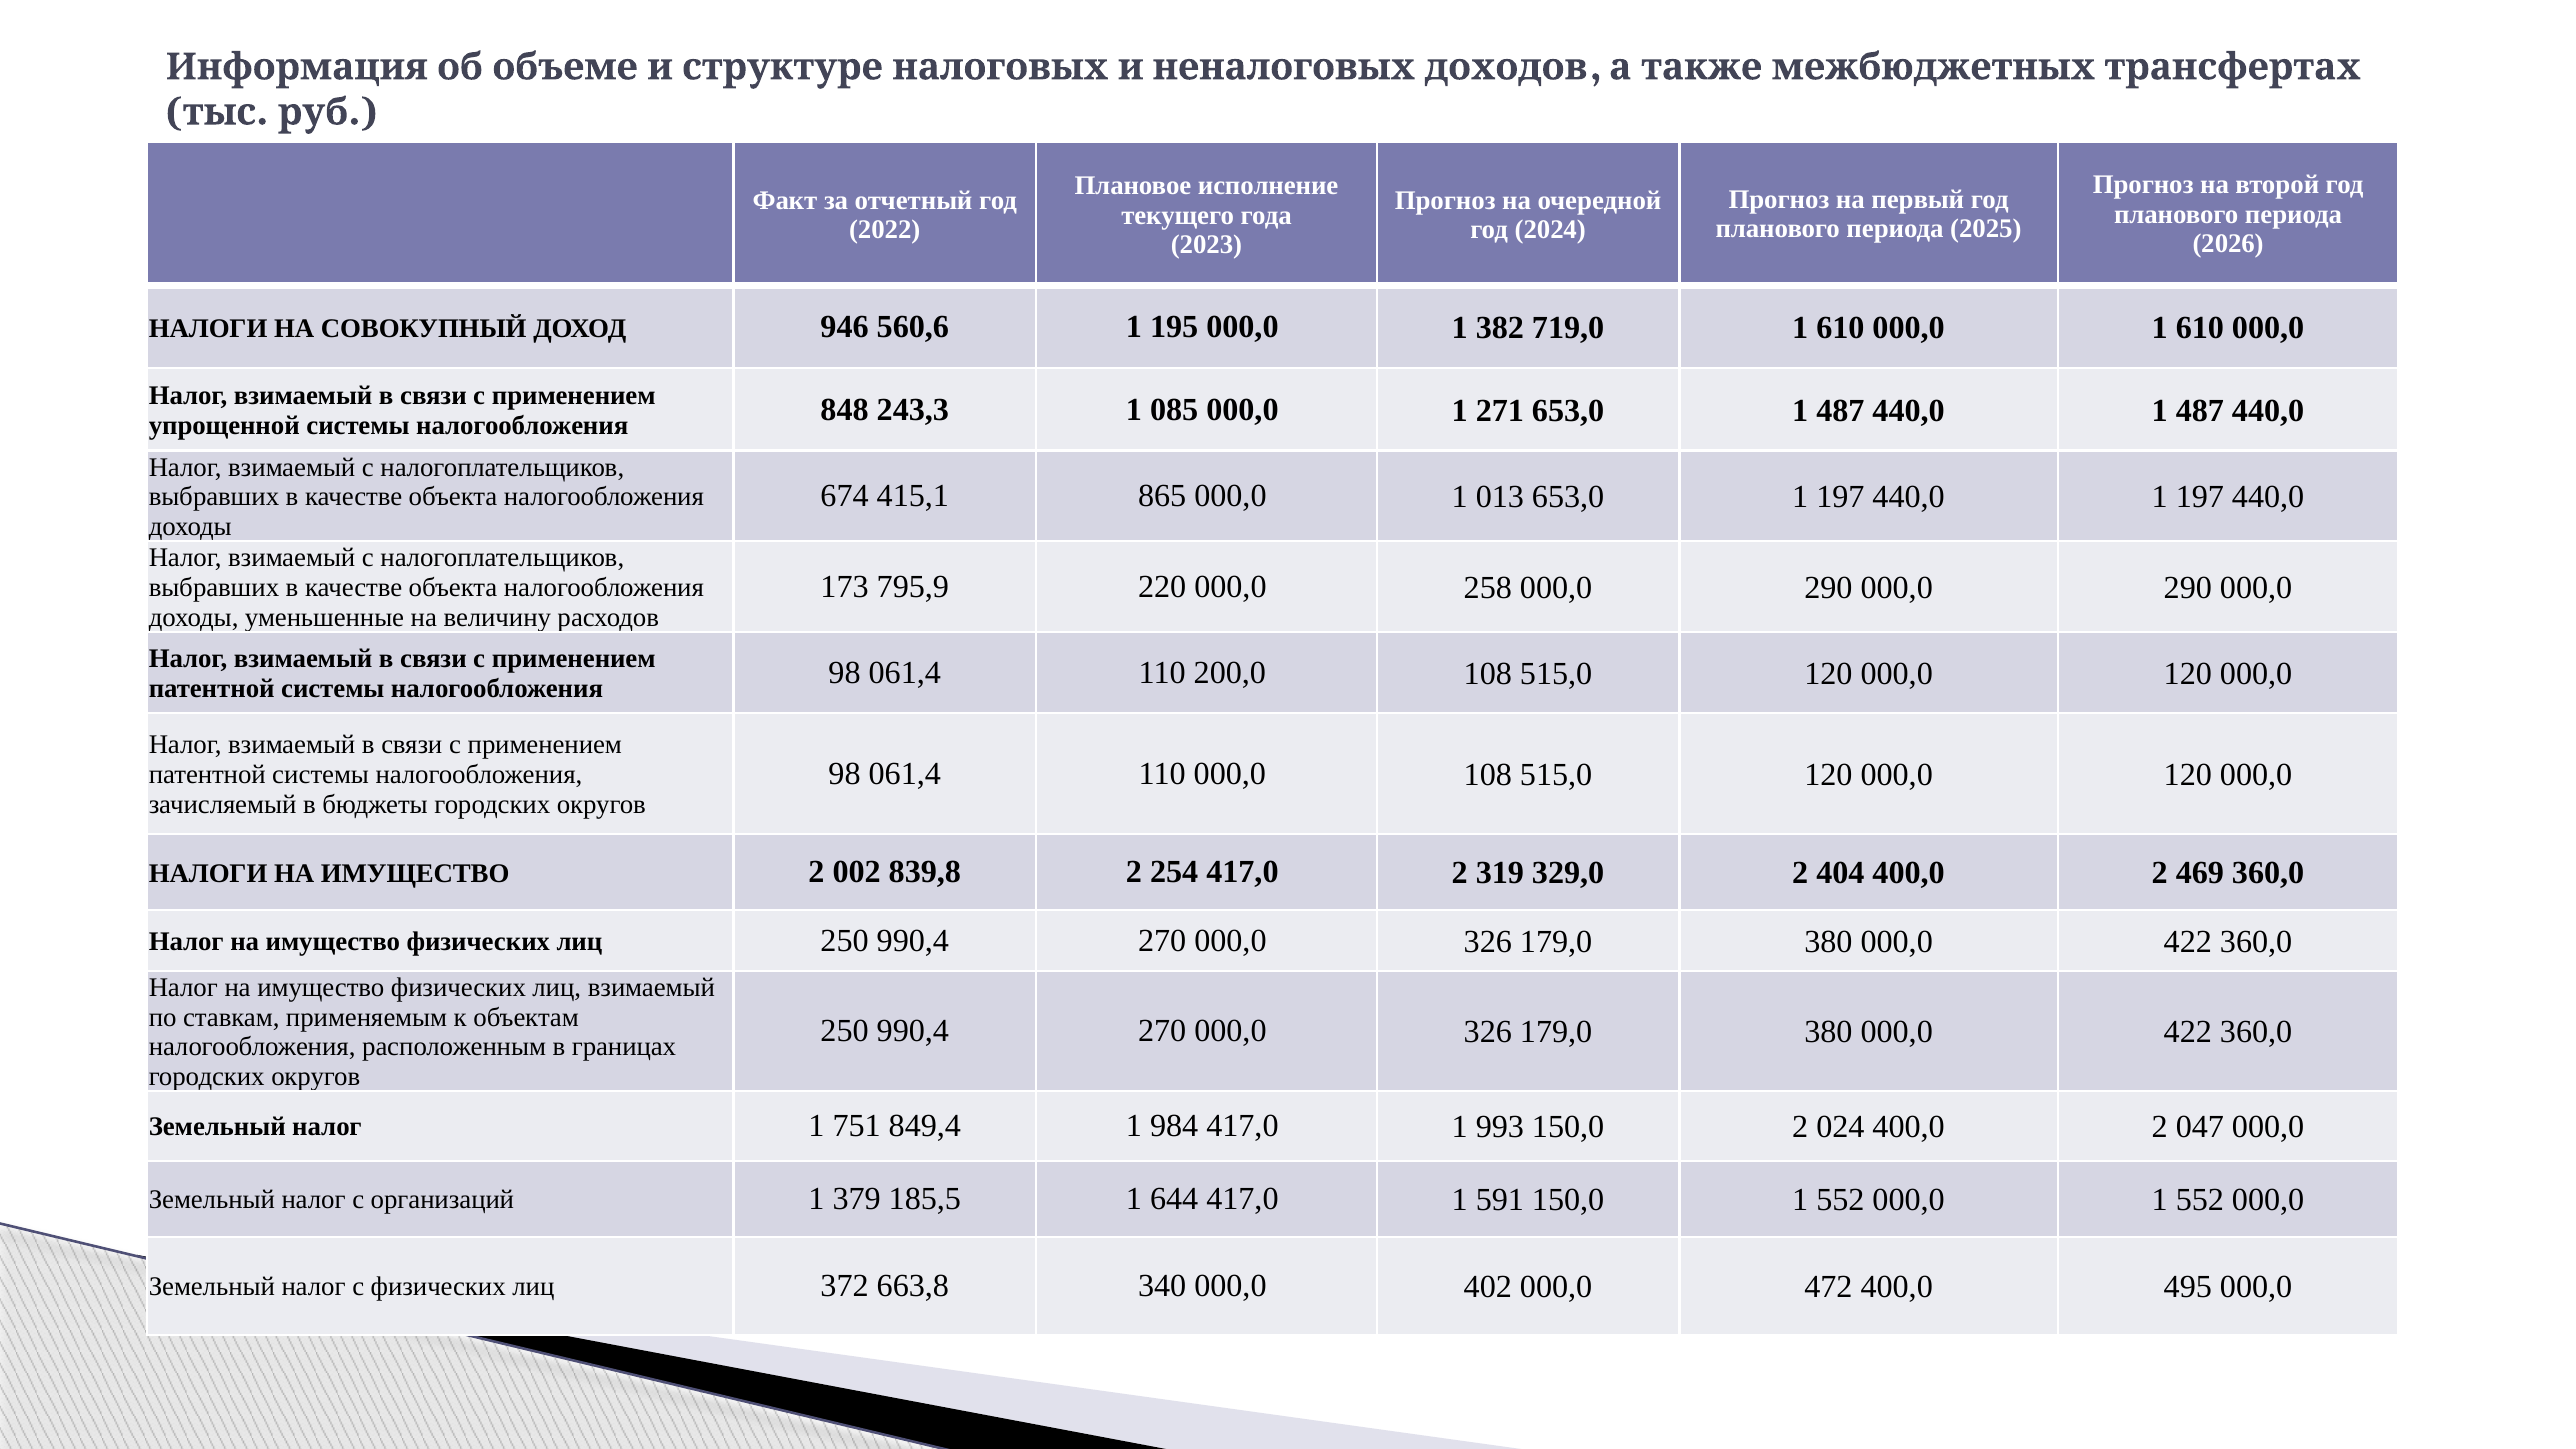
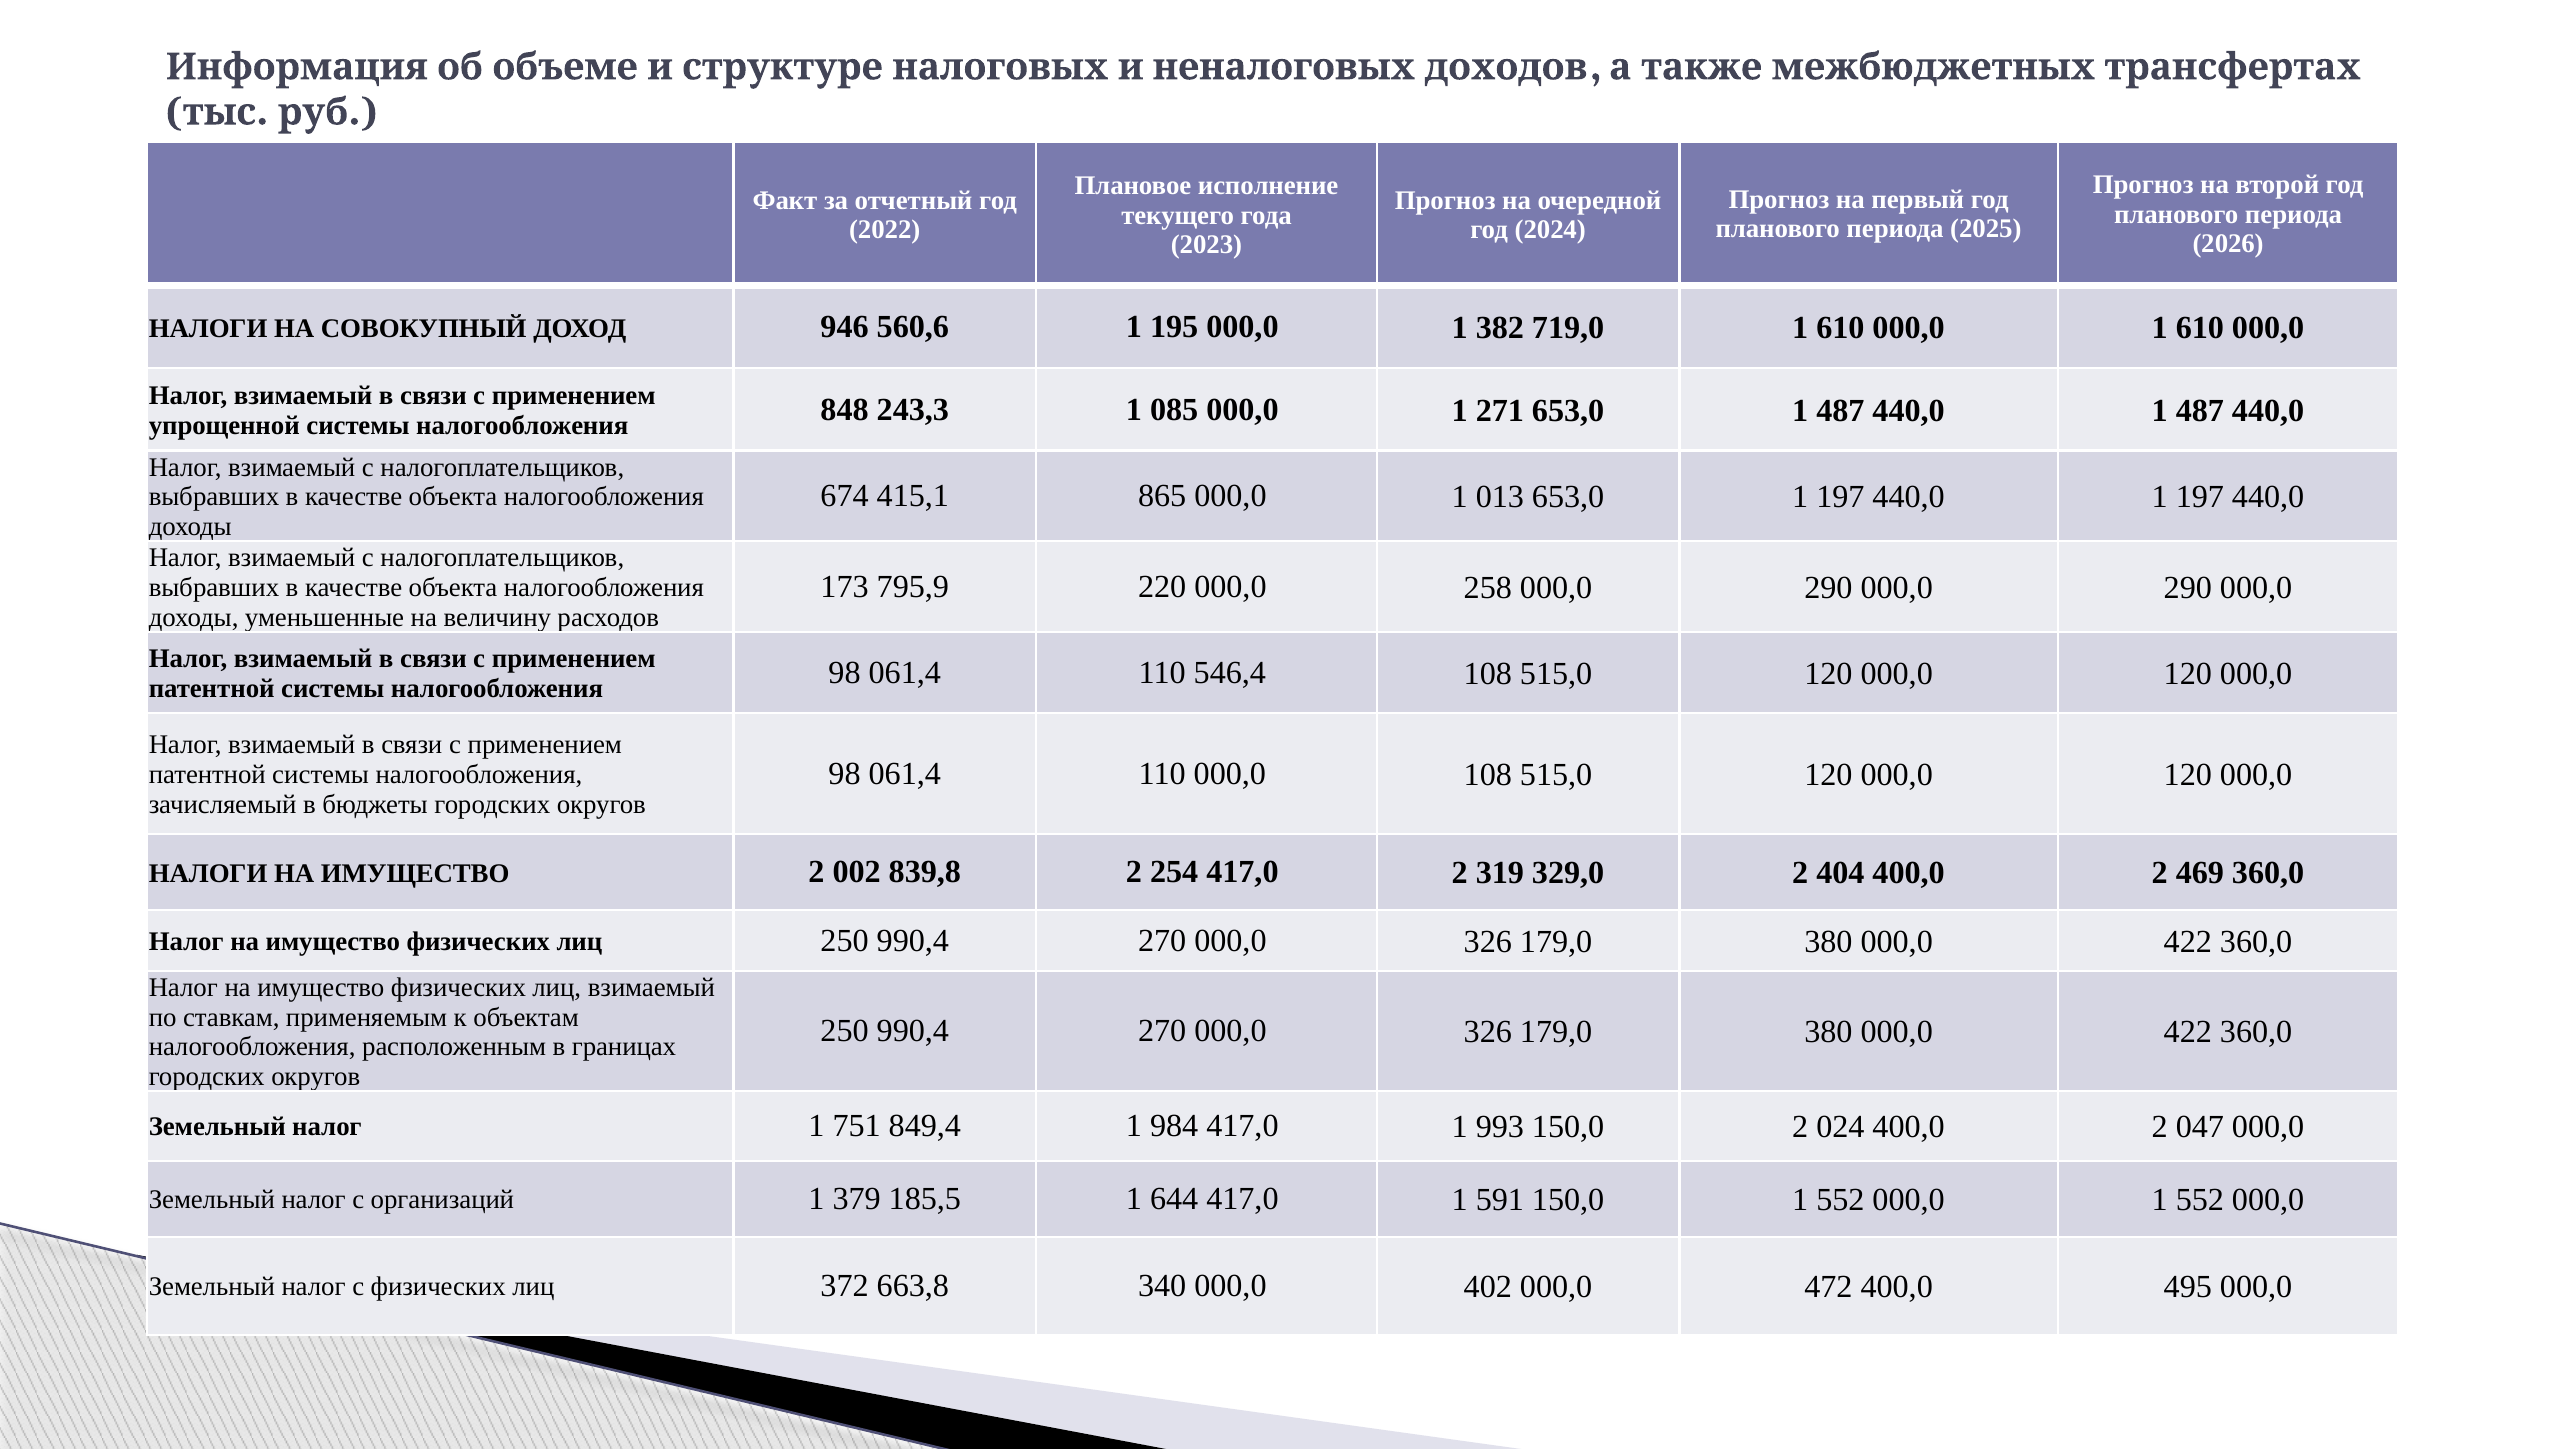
200,0: 200,0 -> 546,4
